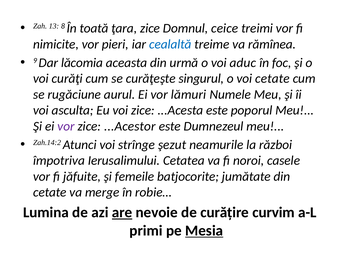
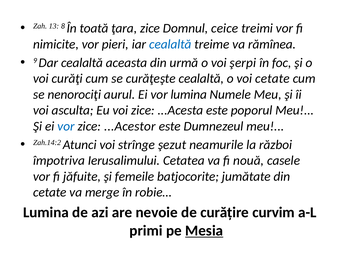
Dar lăcomia: lăcomia -> cealaltă
aduc: aduc -> şerpi
curăţeşte singurul: singurul -> cealaltă
rugăciune: rugăciune -> nenorociţi
vor lămuri: lămuri -> lumina
vor at (66, 126) colour: purple -> blue
noroi: noroi -> nouă
are underline: present -> none
